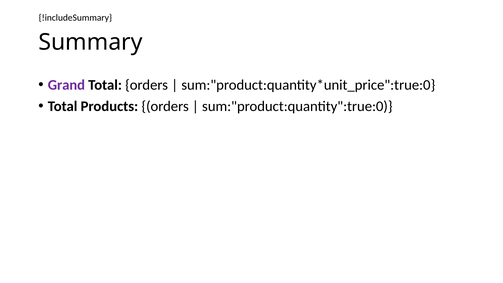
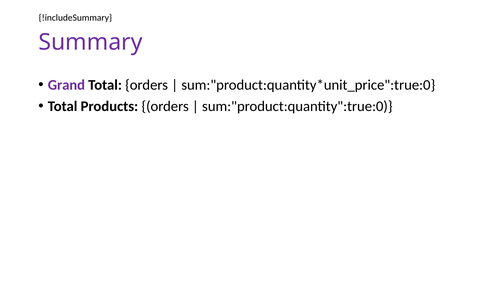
Summary colour: black -> purple
